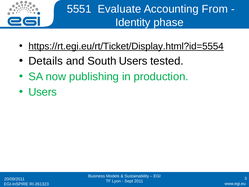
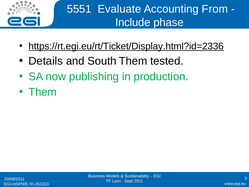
Identity: Identity -> Include
https://rt.egi.eu/rt/Ticket/Display.html?id=5554: https://rt.egi.eu/rt/Ticket/Display.html?id=5554 -> https://rt.egi.eu/rt/Ticket/Display.html?id=2336
South Users: Users -> Them
Users at (43, 92): Users -> Them
